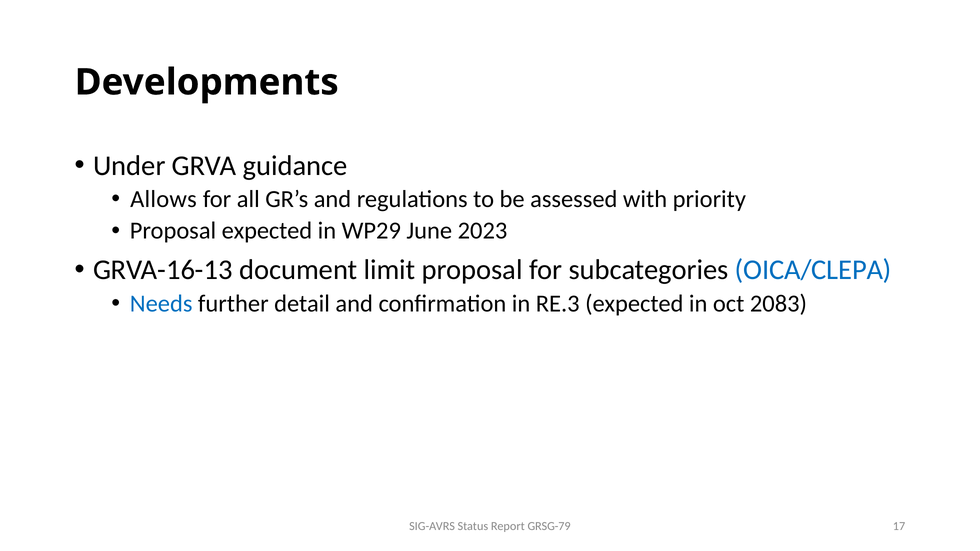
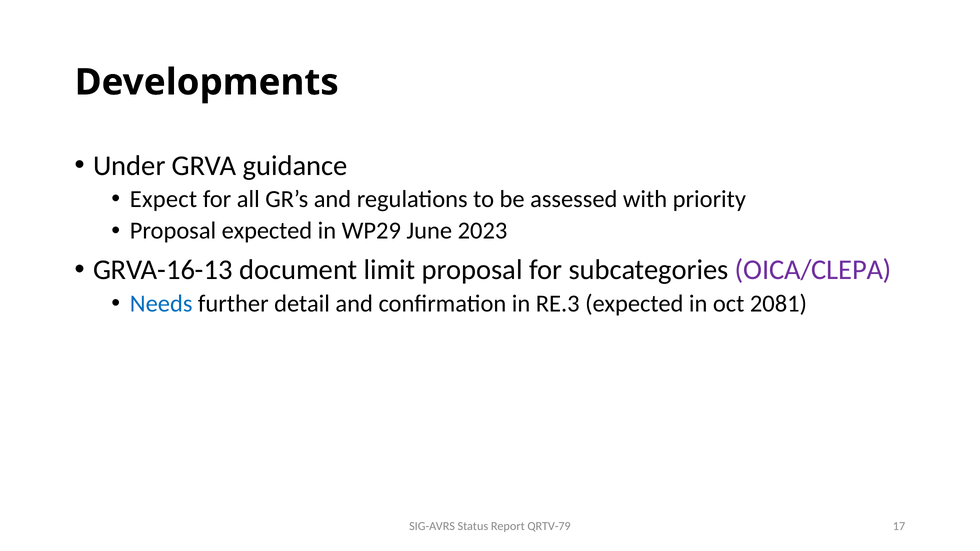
Allows: Allows -> Expect
OICA/CLEPA colour: blue -> purple
2083: 2083 -> 2081
GRSG-79: GRSG-79 -> QRTV-79
